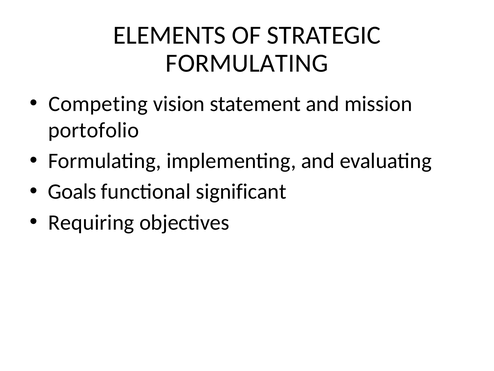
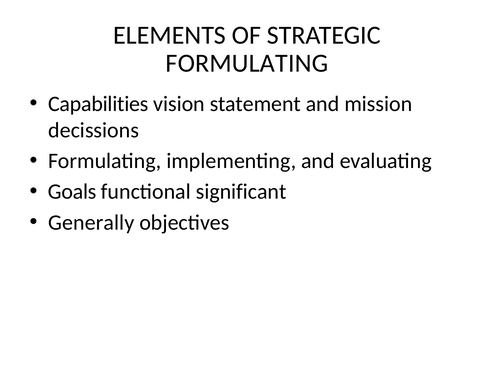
Competing: Competing -> Capabilities
portofolio: portofolio -> decissions
Requiring: Requiring -> Generally
